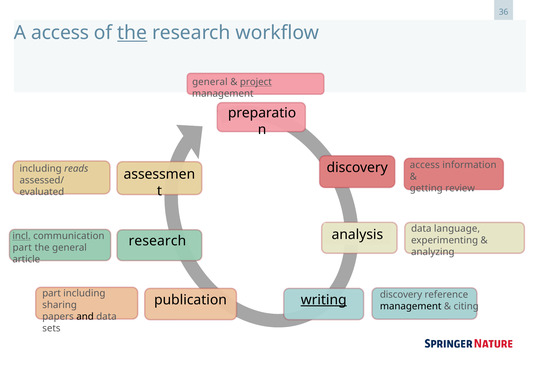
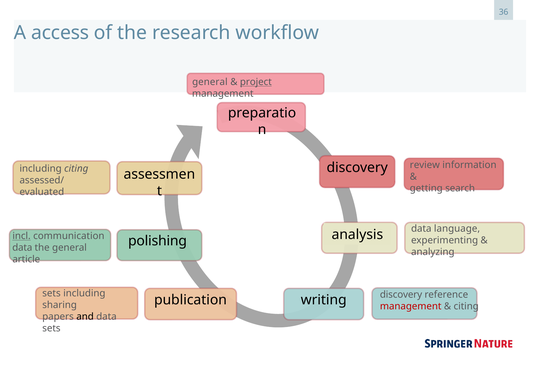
the at (132, 33) underline: present -> none
access at (425, 165): access -> review
including reads: reads -> citing
review: review -> search
research at (157, 241): research -> polishing
part at (22, 248): part -> data
part at (52, 293): part -> sets
writing underline: present -> none
management at (411, 306) colour: black -> red
